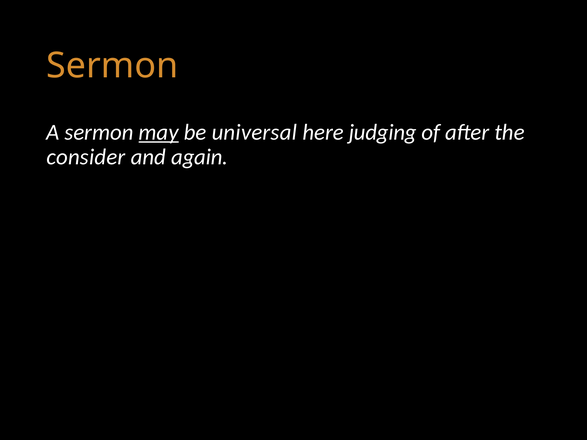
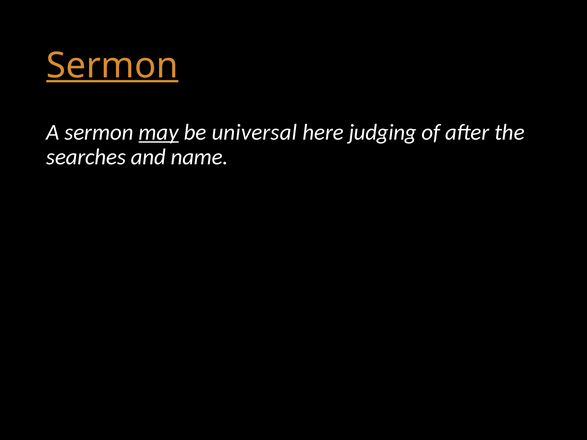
Sermon at (112, 66) underline: none -> present
consider: consider -> searches
again: again -> name
